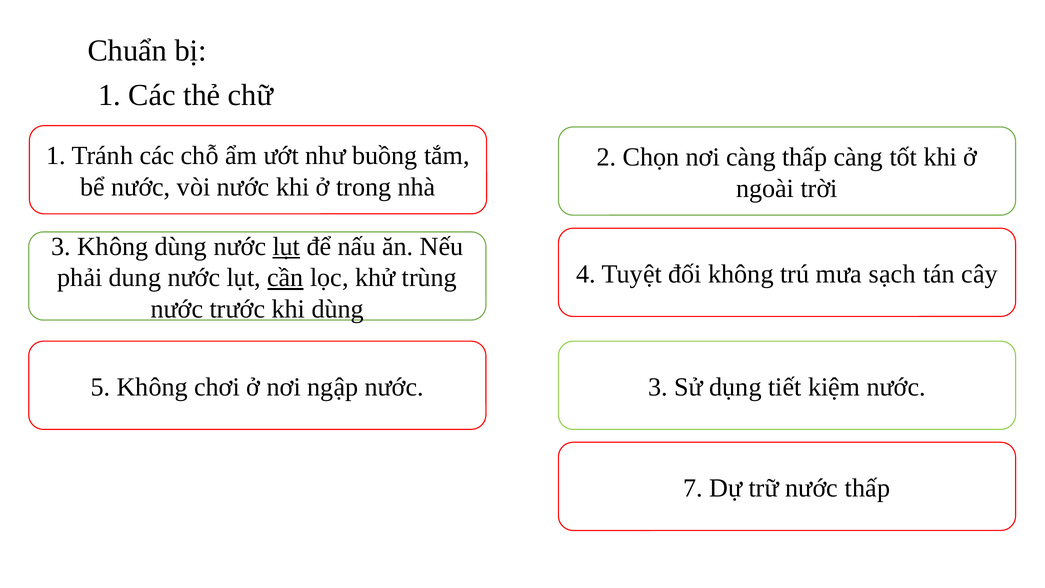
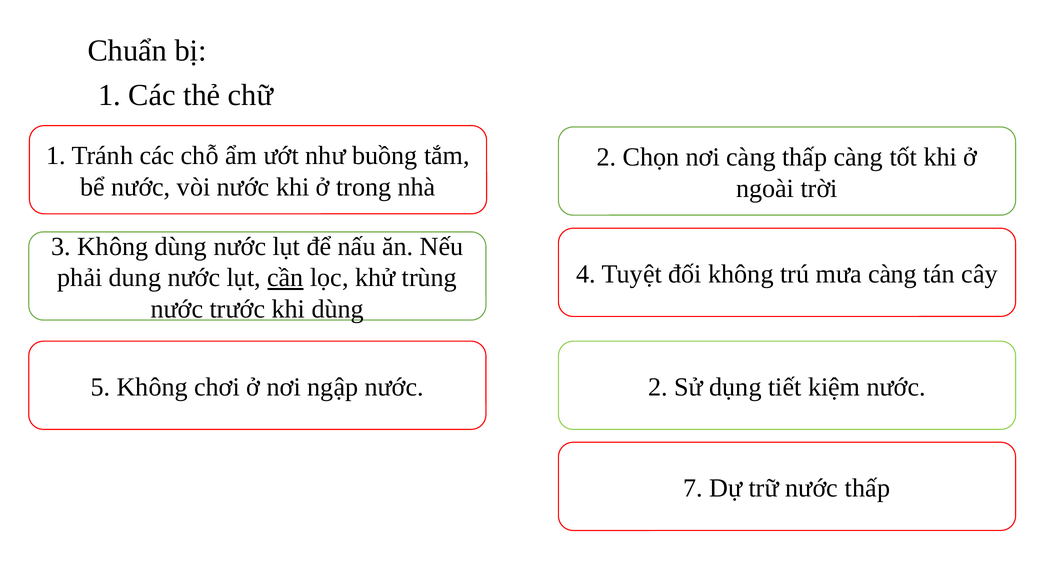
lụt at (286, 246) underline: present -> none
mưa sạch: sạch -> càng
nước 3: 3 -> 2
